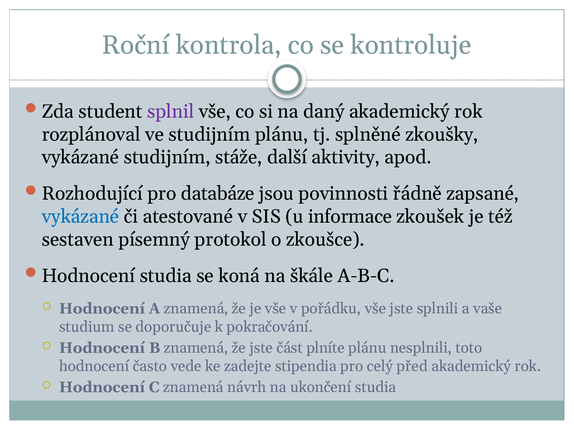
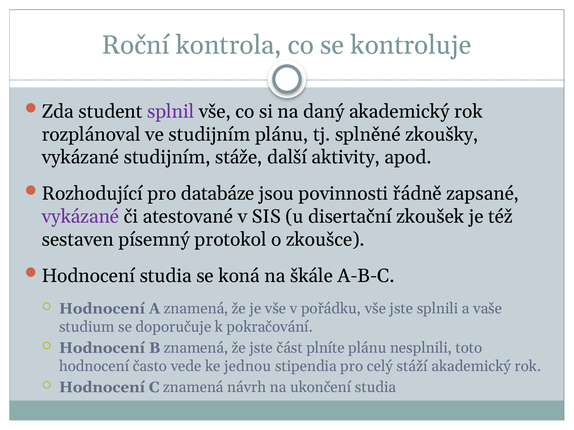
vykázané at (81, 217) colour: blue -> purple
informace: informace -> disertační
zadejte: zadejte -> jednou
před: před -> stáží
